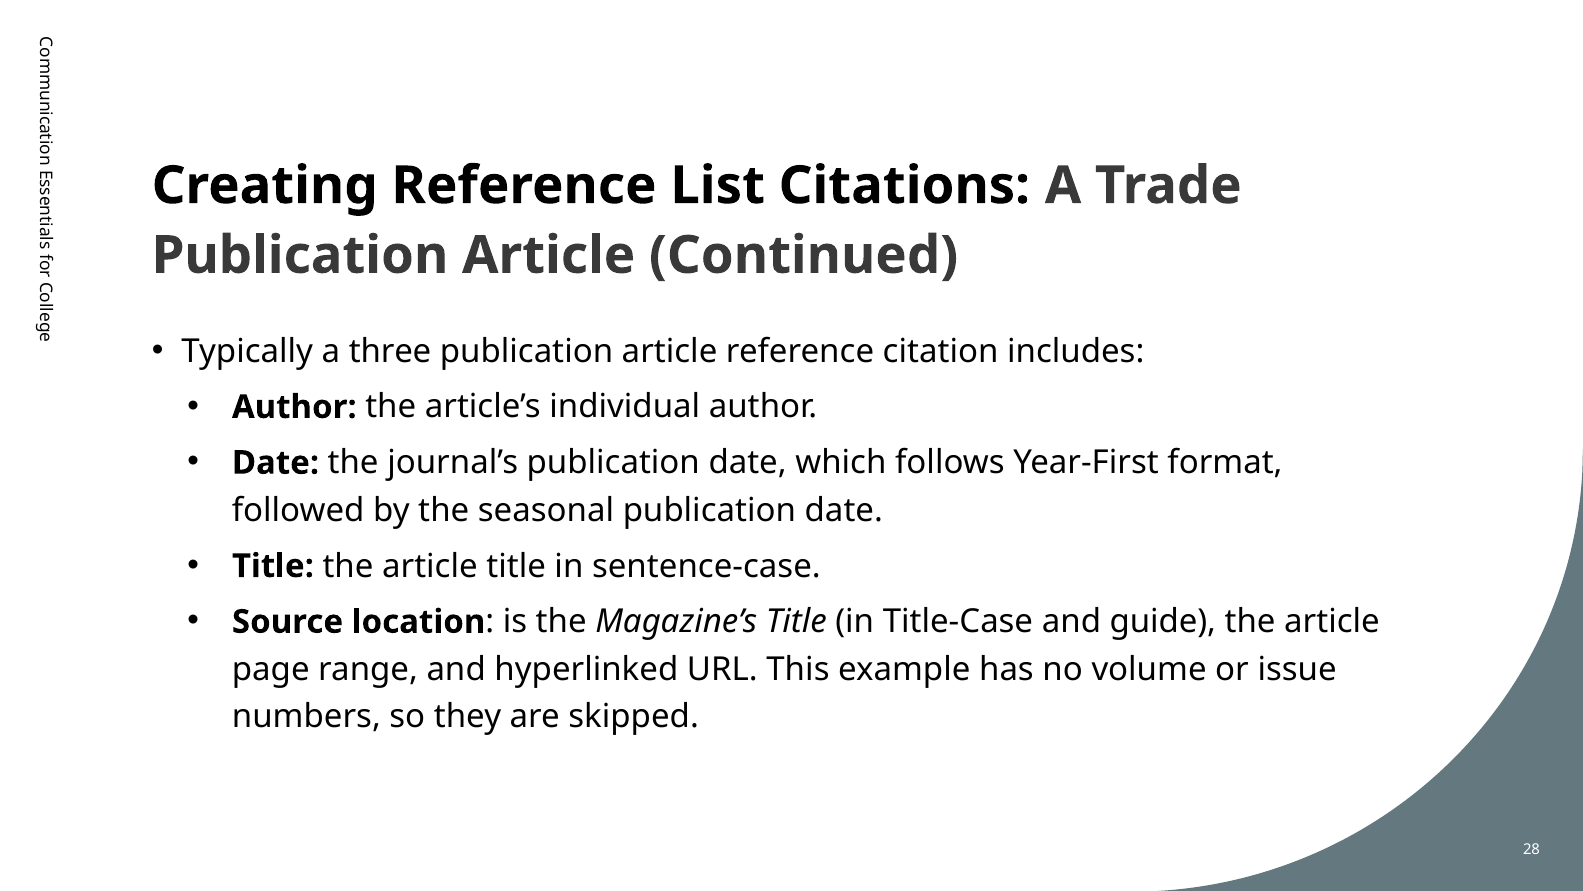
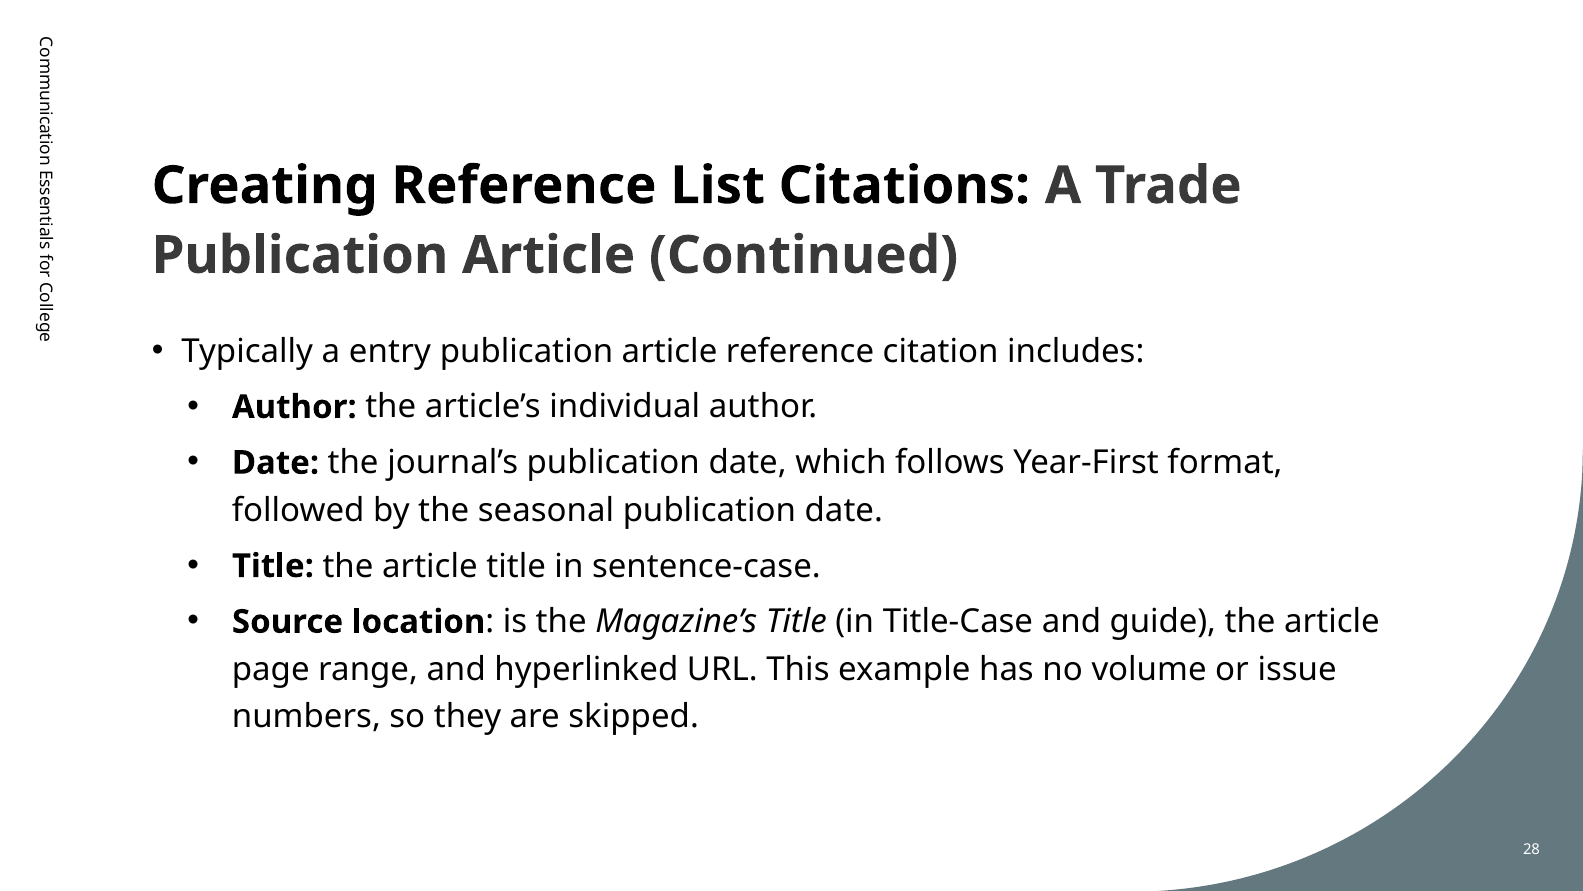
three: three -> entry
